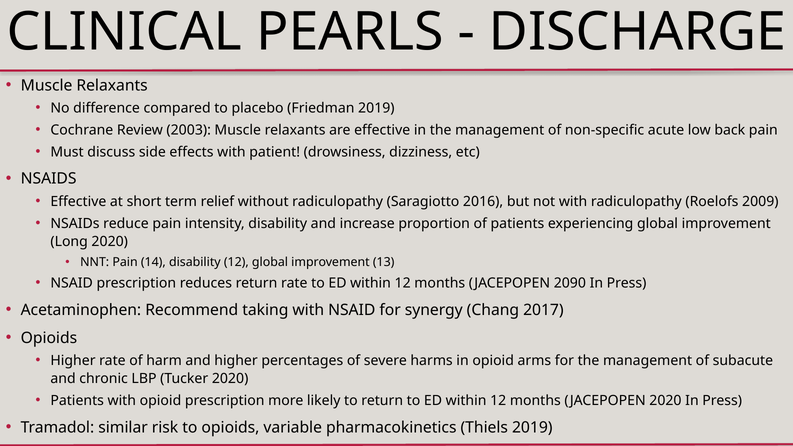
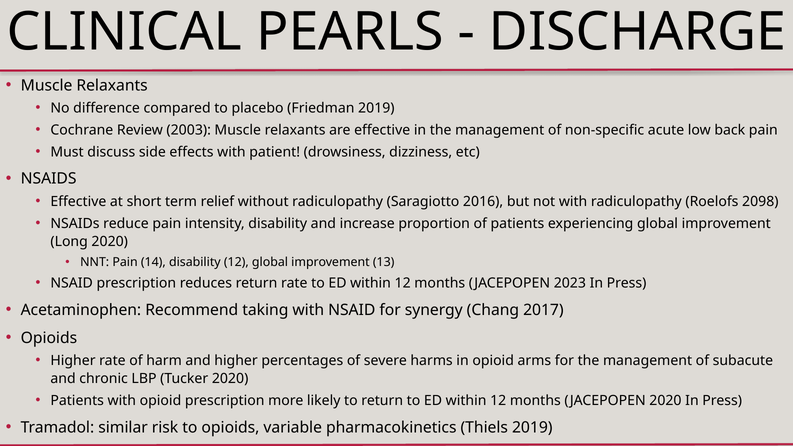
2009: 2009 -> 2098
2090: 2090 -> 2023
